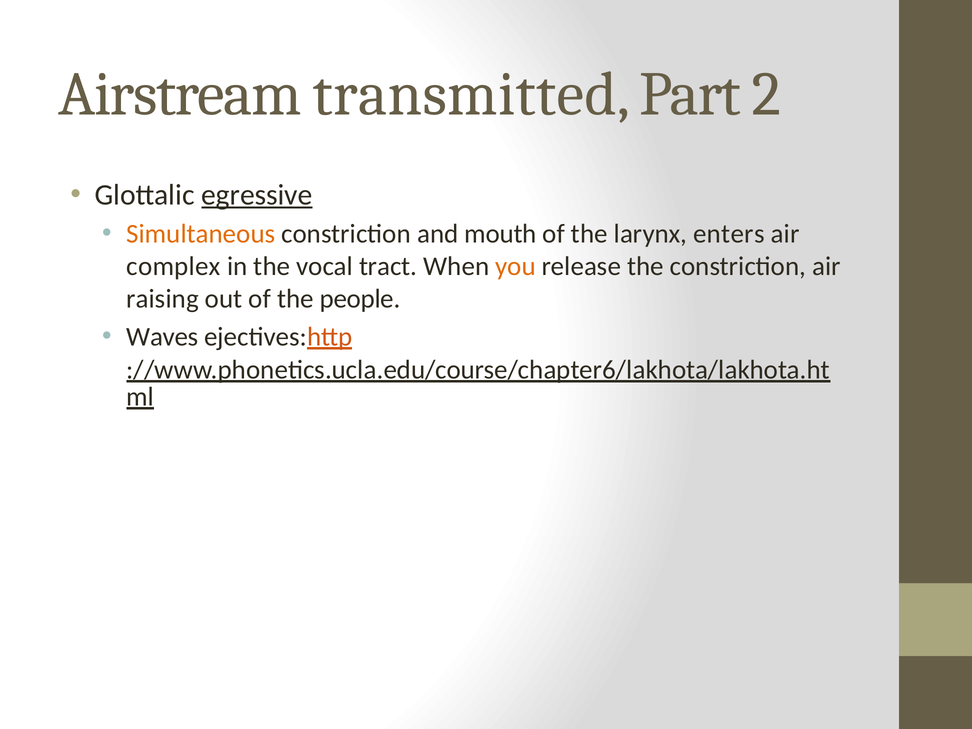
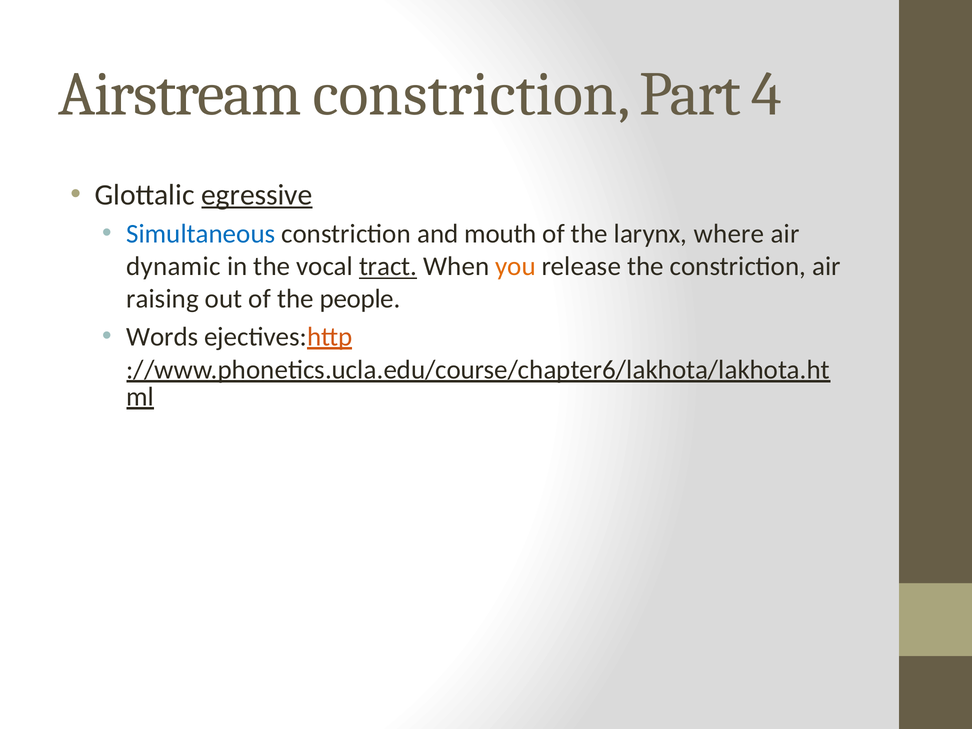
Airstream transmitted: transmitted -> constriction
2: 2 -> 4
Simultaneous colour: orange -> blue
enters: enters -> where
complex: complex -> dynamic
tract underline: none -> present
Waves: Waves -> Words
